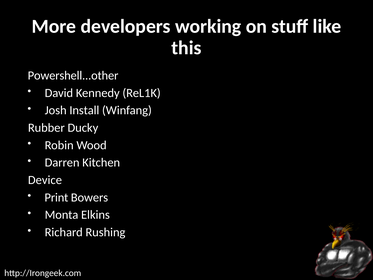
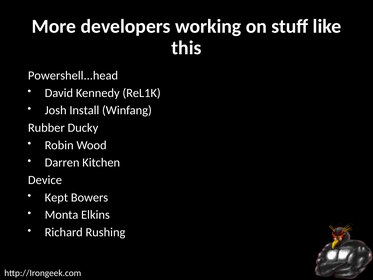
Powershell...other: Powershell...other -> Powershell...head
Print: Print -> Kept
